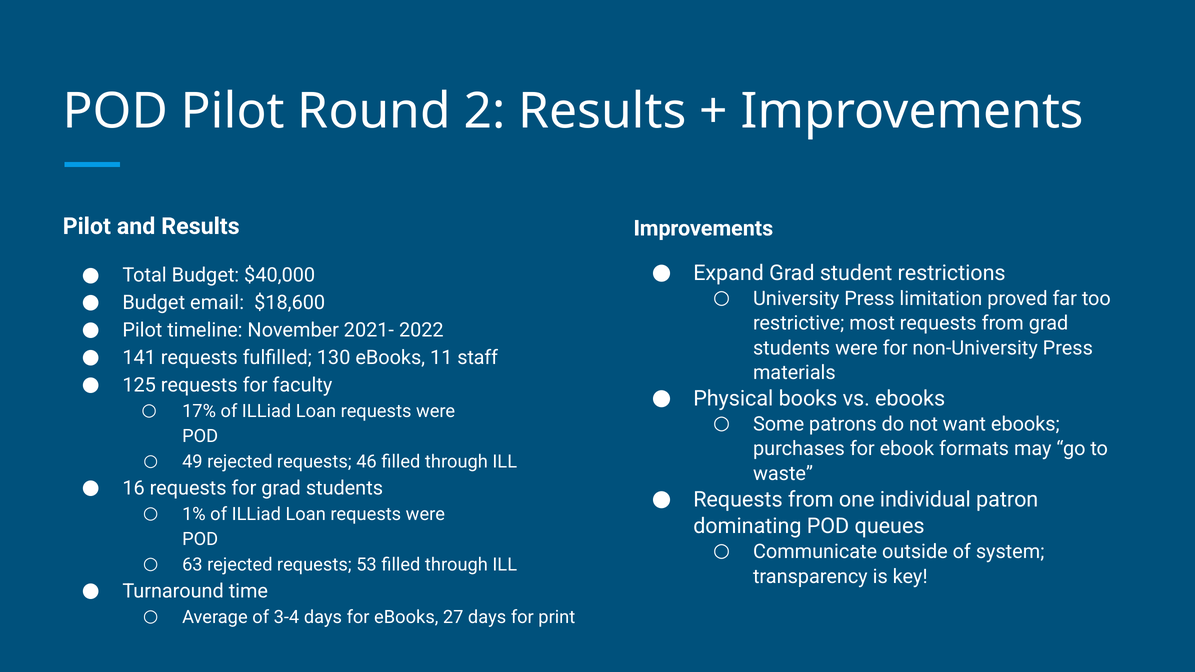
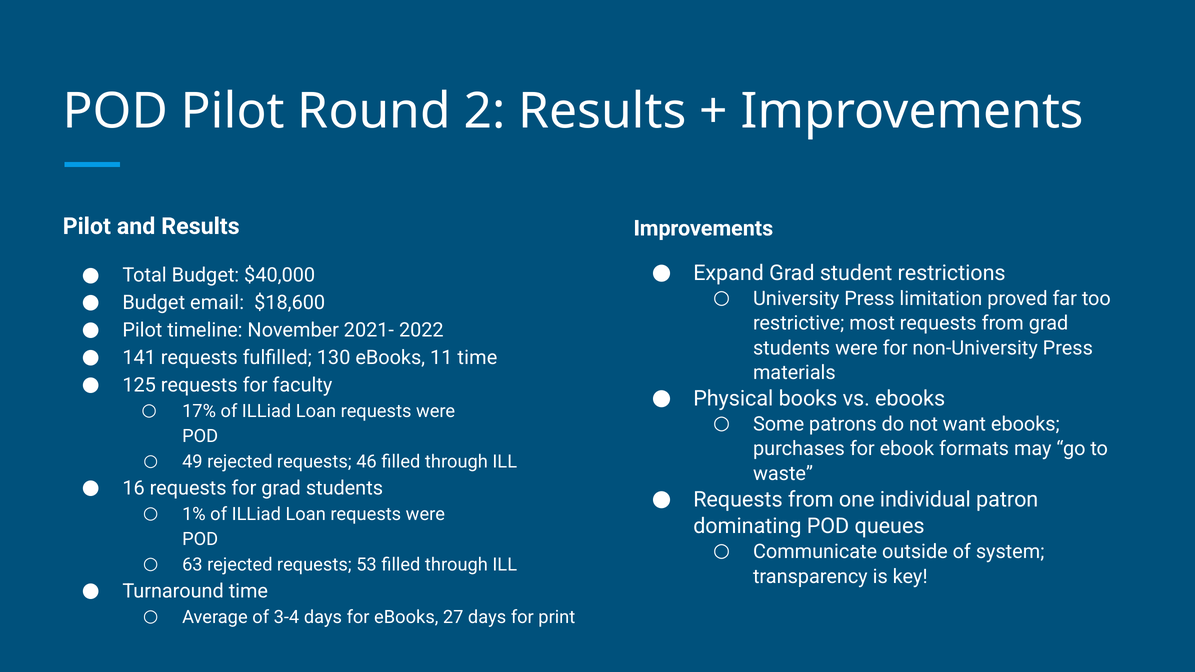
11 staff: staff -> time
